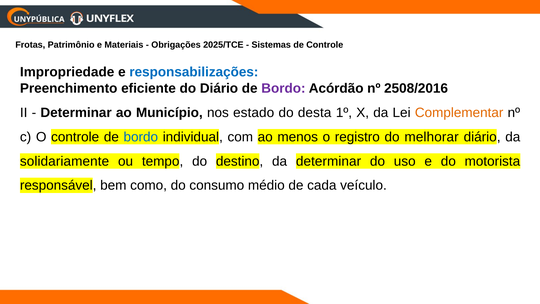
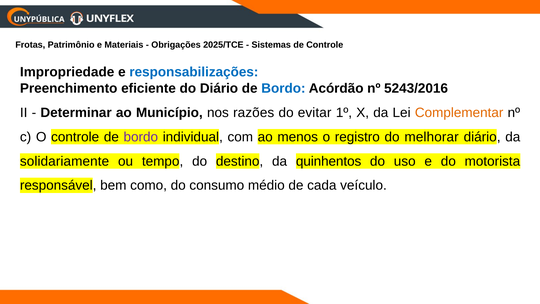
Bordo at (283, 88) colour: purple -> blue
2508/2016: 2508/2016 -> 5243/2016
estado: estado -> razões
desta: desta -> evitar
bordo at (141, 137) colour: blue -> purple
da determinar: determinar -> quinhentos
